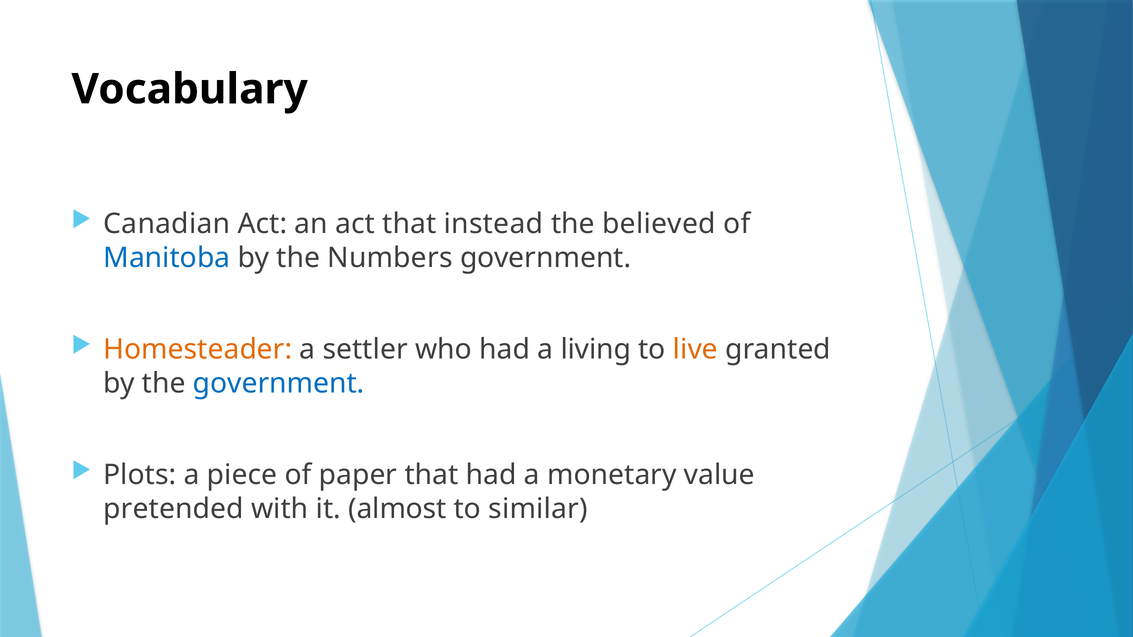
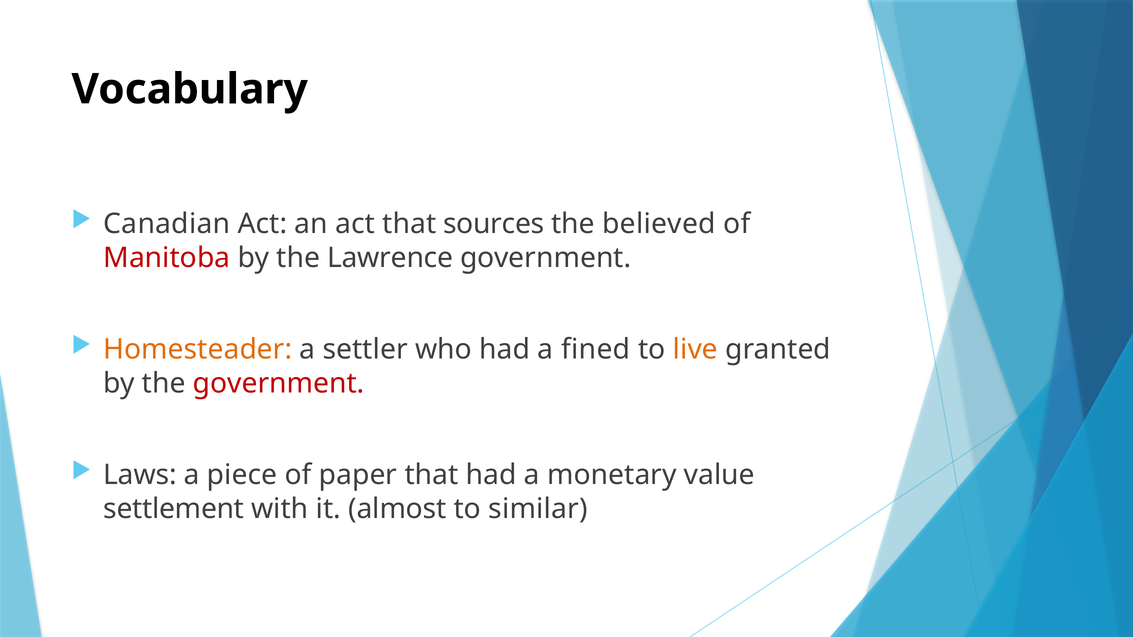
instead: instead -> sources
Manitoba colour: blue -> red
Numbers: Numbers -> Lawrence
living: living -> fined
government at (279, 384) colour: blue -> red
Plots: Plots -> Laws
pretended: pretended -> settlement
